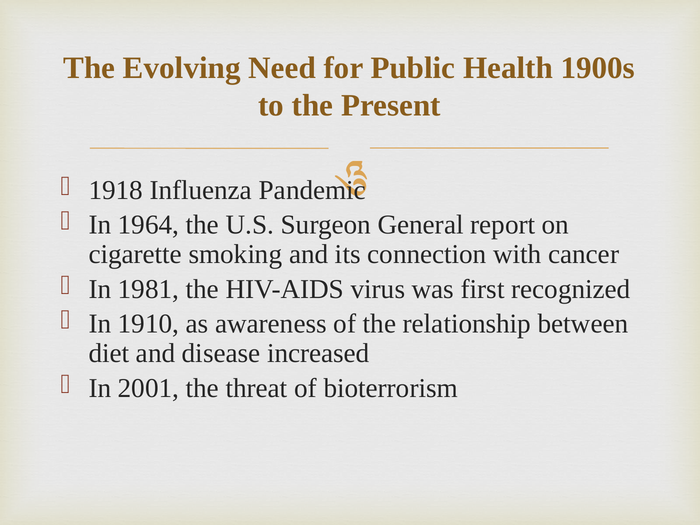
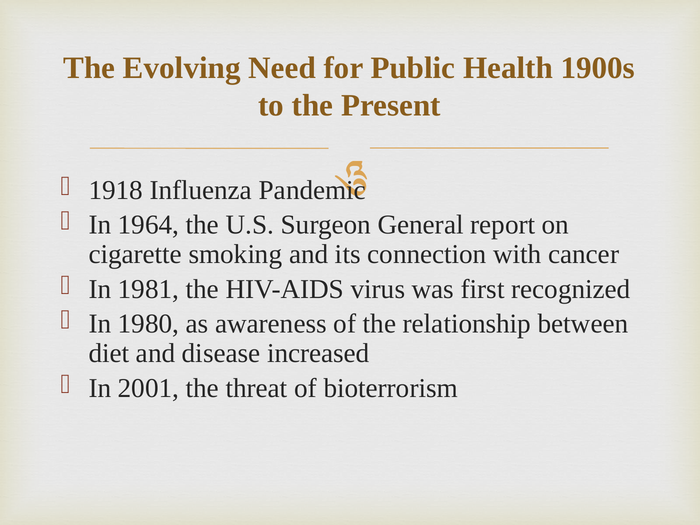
1910: 1910 -> 1980
